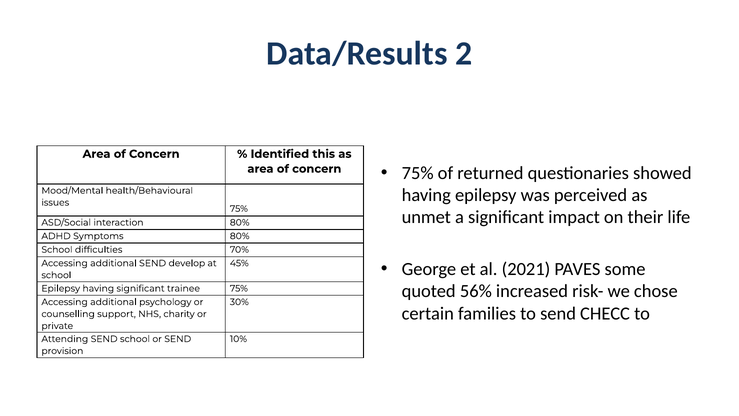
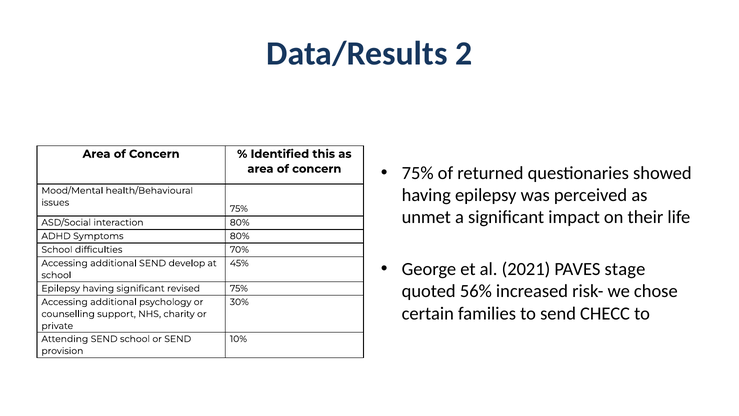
some: some -> stage
trainee: trainee -> revised
